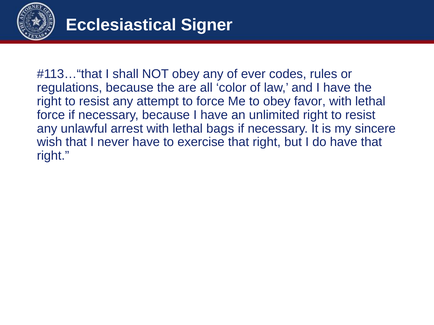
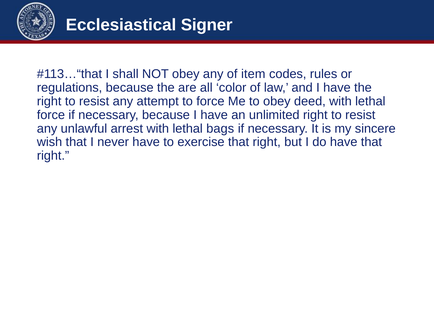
ever: ever -> item
favor: favor -> deed
